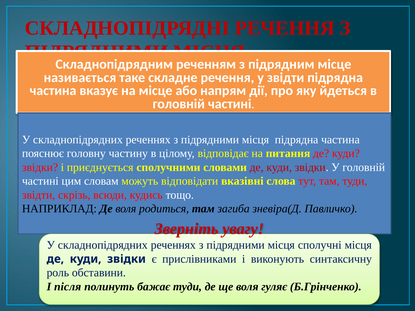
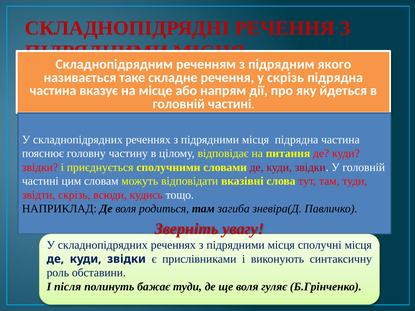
підрядним місце: місце -> якого
у звідти: звідти -> скрізь
